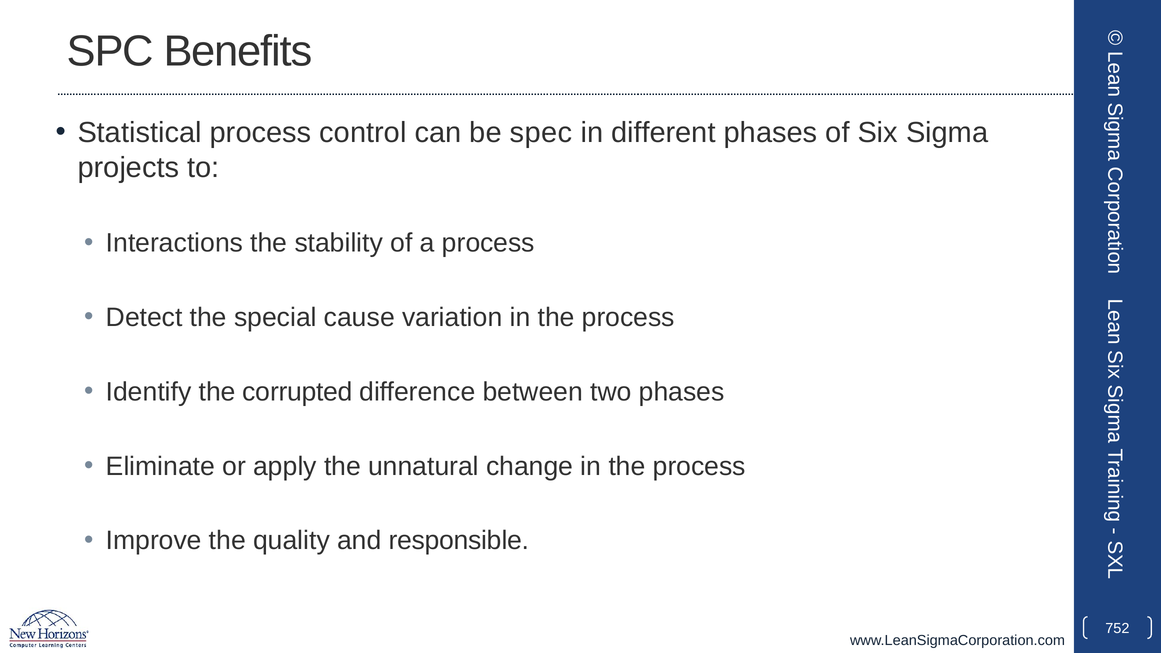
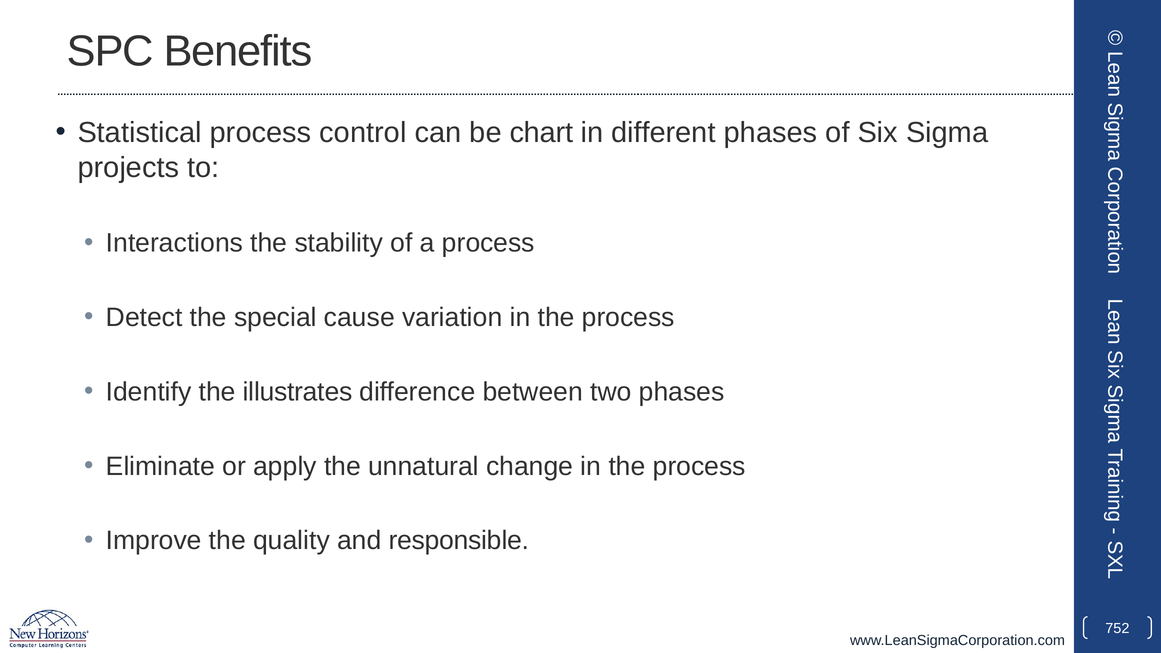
spec: spec -> chart
corrupted: corrupted -> illustrates
